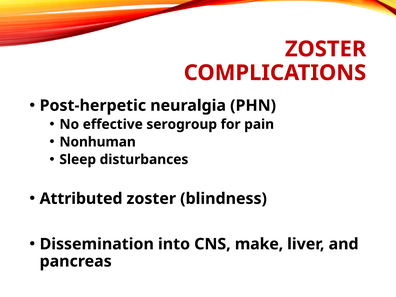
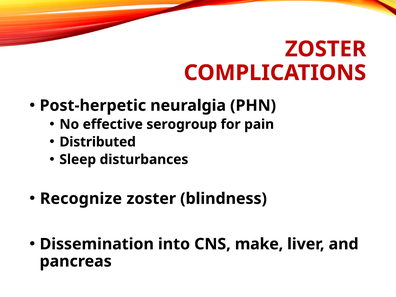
Nonhuman: Nonhuman -> Distributed
Attributed: Attributed -> Recognize
